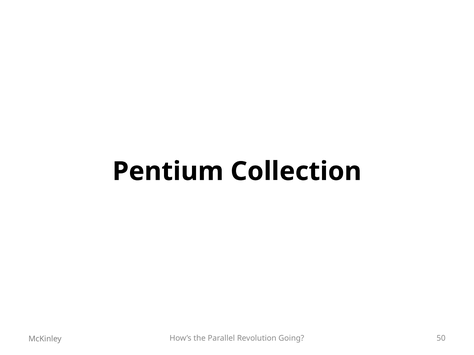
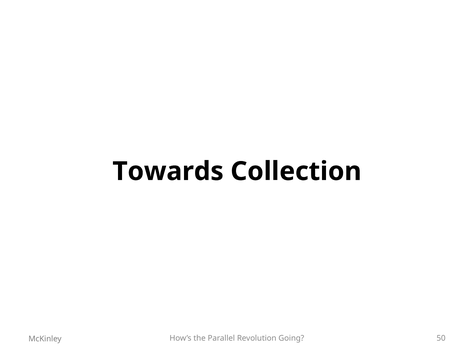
Pentium: Pentium -> Towards
